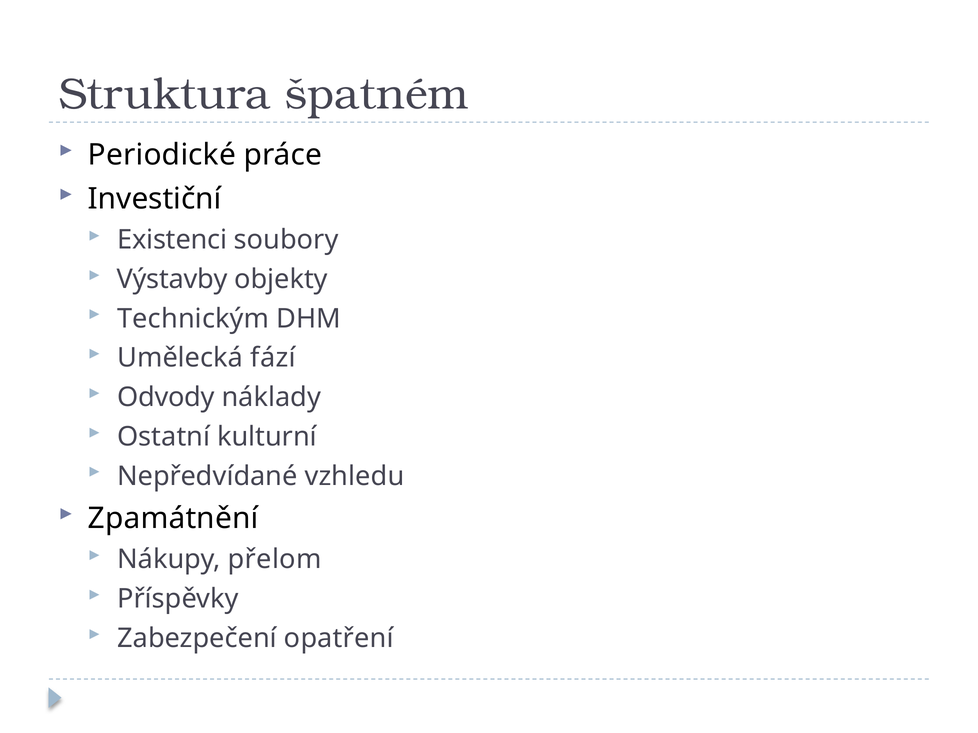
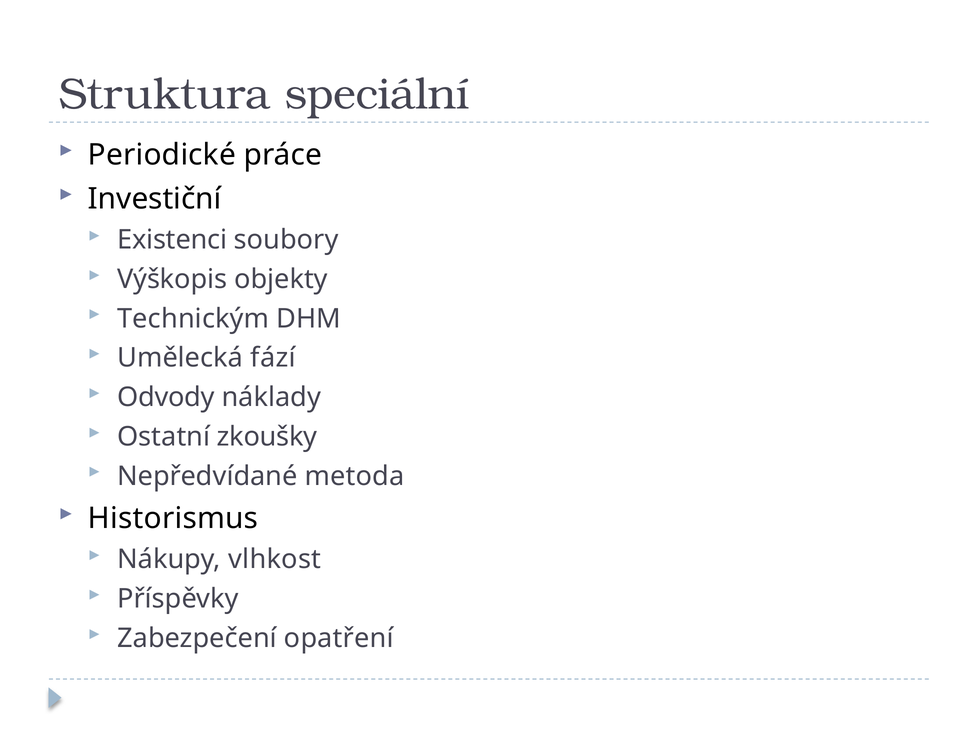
špatném: špatném -> speciální
Výstavby: Výstavby -> Výškopis
kulturní: kulturní -> zkoušky
vzhledu: vzhledu -> metoda
Zpamátnění: Zpamátnění -> Historismus
přelom: přelom -> vlhkost
